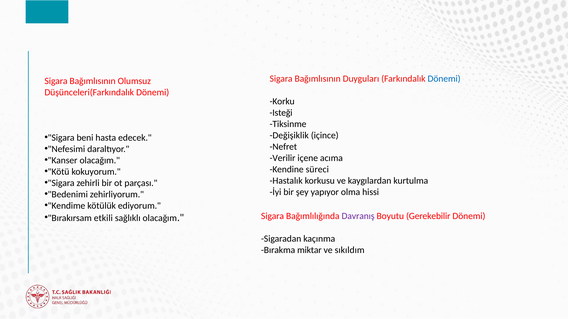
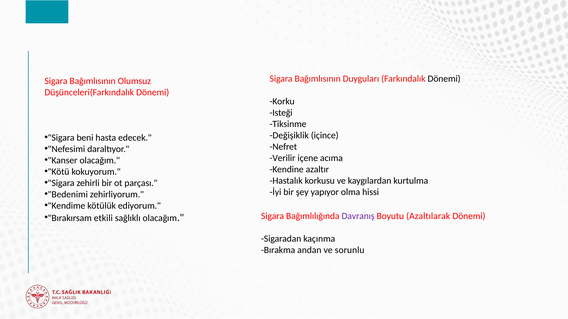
Dönemi at (444, 79) colour: blue -> black
süreci: süreci -> azaltır
Gerekebilir: Gerekebilir -> Azaltılarak
miktar: miktar -> andan
sıkıldım: sıkıldım -> sorunlu
